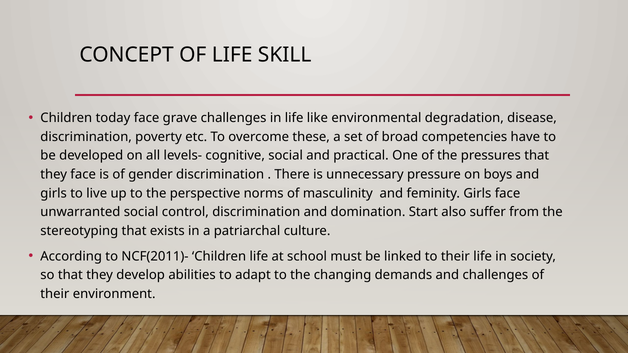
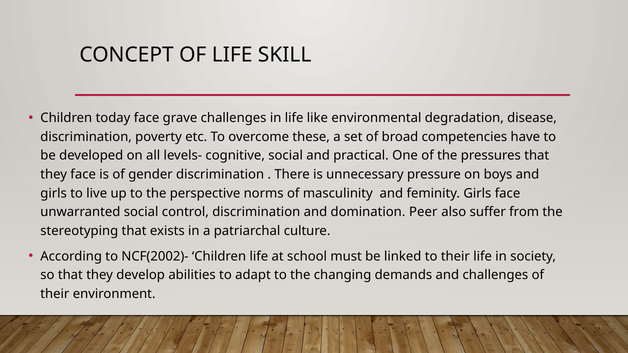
Start: Start -> Peer
NCF(2011)-: NCF(2011)- -> NCF(2002)-
